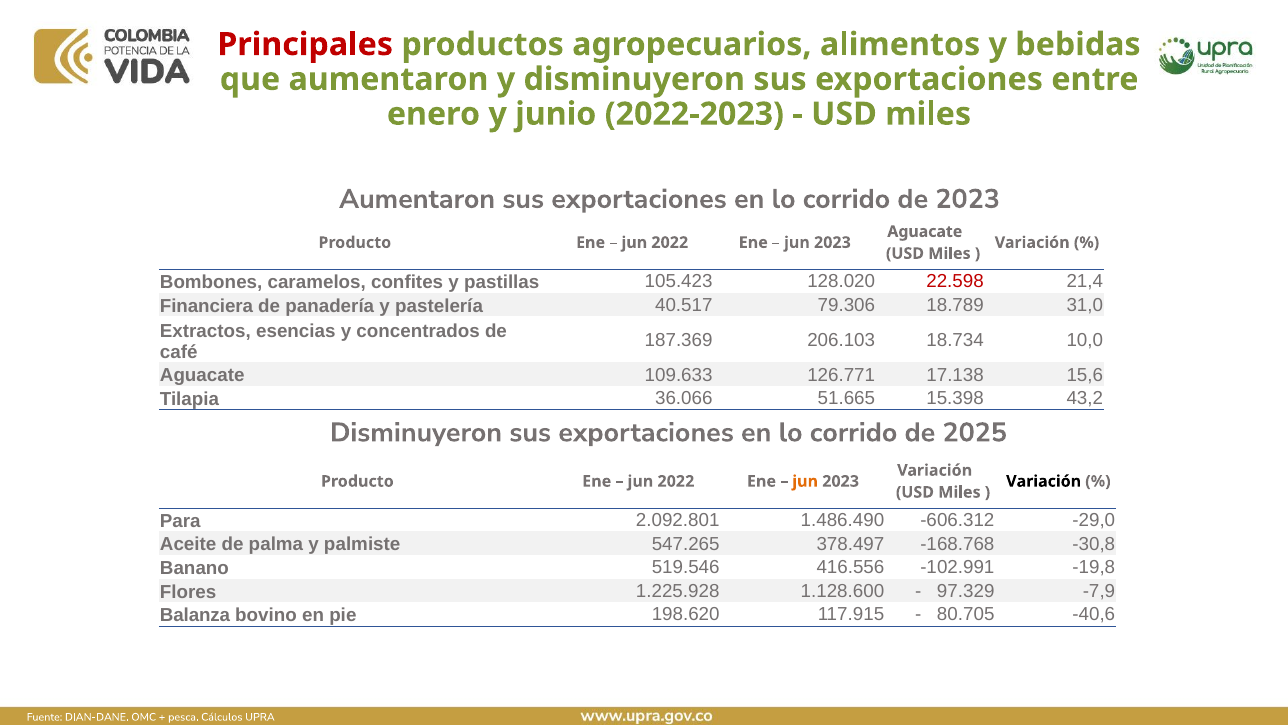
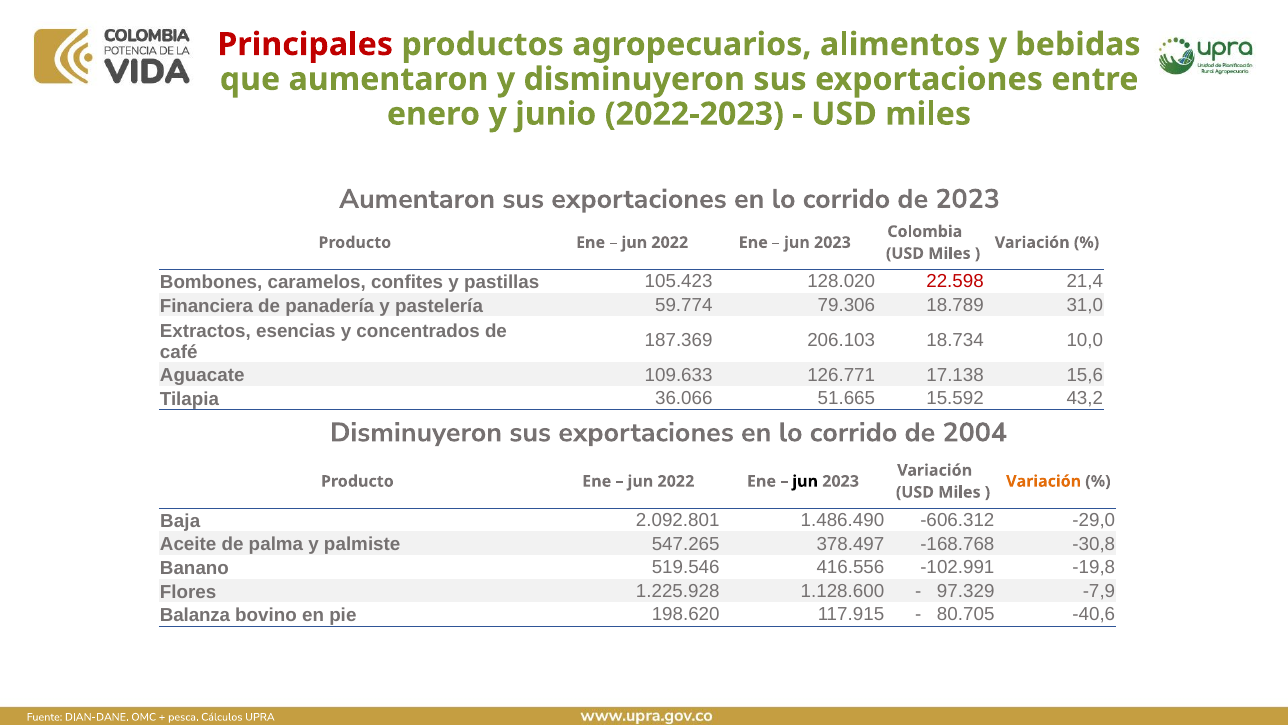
Aguacate at (925, 231): Aguacate -> Colombia
40.517: 40.517 -> 59.774
15.398: 15.398 -> 15.592
2025: 2025 -> 2004
jun at (805, 481) colour: orange -> black
Variación at (1044, 481) colour: black -> orange
Para: Para -> Baja
